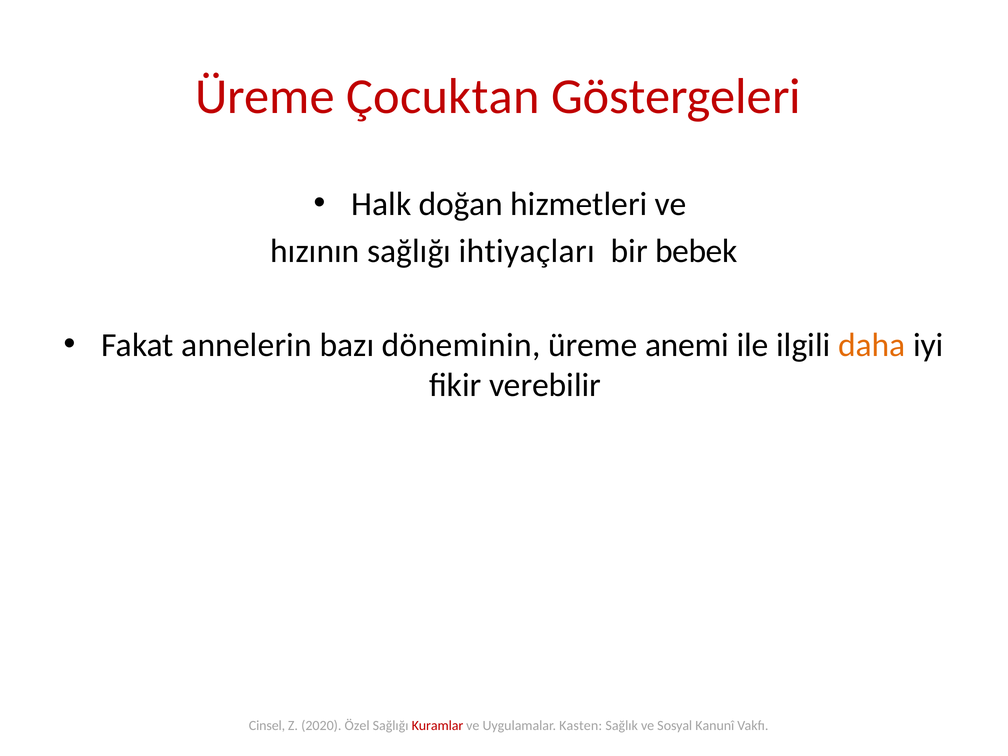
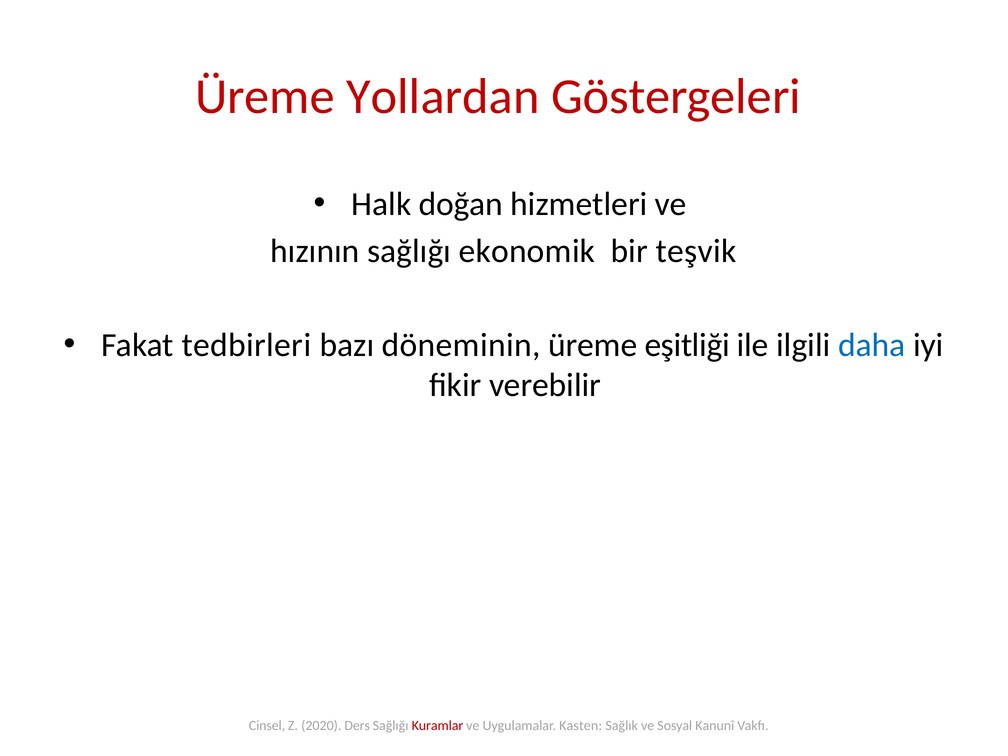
Çocuktan: Çocuktan -> Yollardan
ihtiyaçları: ihtiyaçları -> ekonomik
bebek: bebek -> teşvik
annelerin: annelerin -> tedbirleri
anemi: anemi -> eşitliği
daha colour: orange -> blue
Özel: Özel -> Ders
